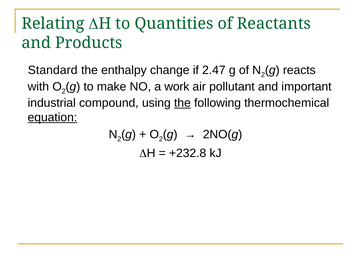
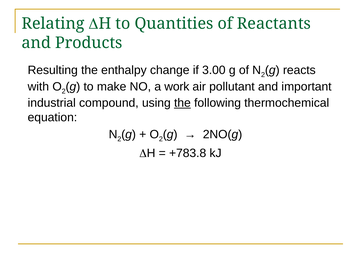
Standard: Standard -> Resulting
2.47: 2.47 -> 3.00
equation underline: present -> none
+232.8: +232.8 -> +783.8
